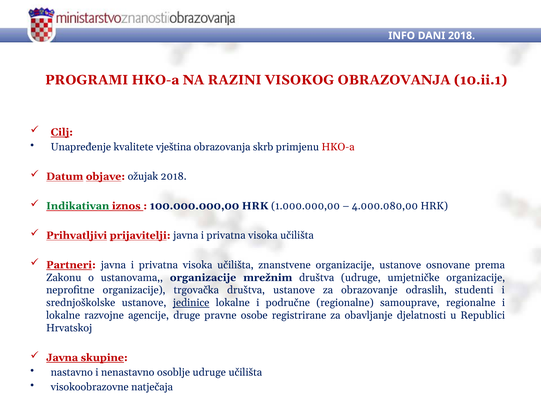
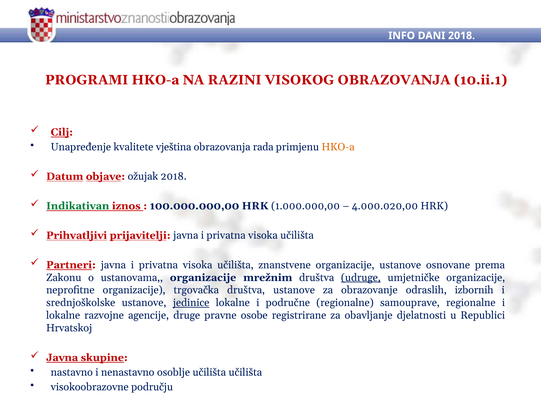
skrb: skrb -> rada
HKO-a at (338, 147) colour: red -> orange
4.000.080,00: 4.000.080,00 -> 4.000.020,00
udruge at (361, 277) underline: none -> present
studenti: studenti -> izbornih
osoblje udruge: udruge -> učilišta
natječaja: natječaja -> području
